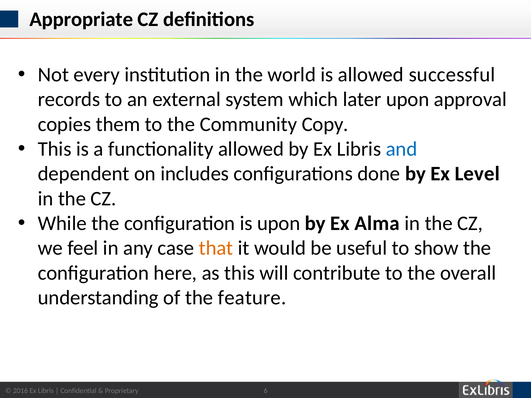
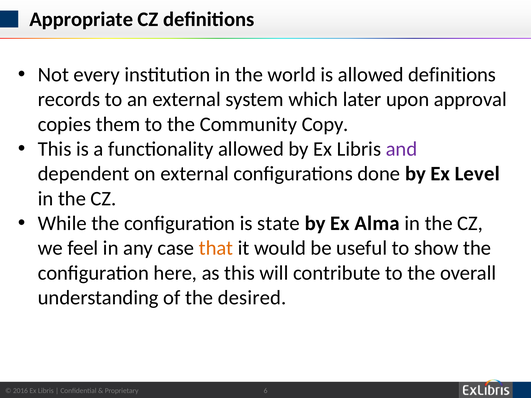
allowed successful: successful -> definitions
and colour: blue -> purple
on includes: includes -> external
is upon: upon -> state
feature: feature -> desired
